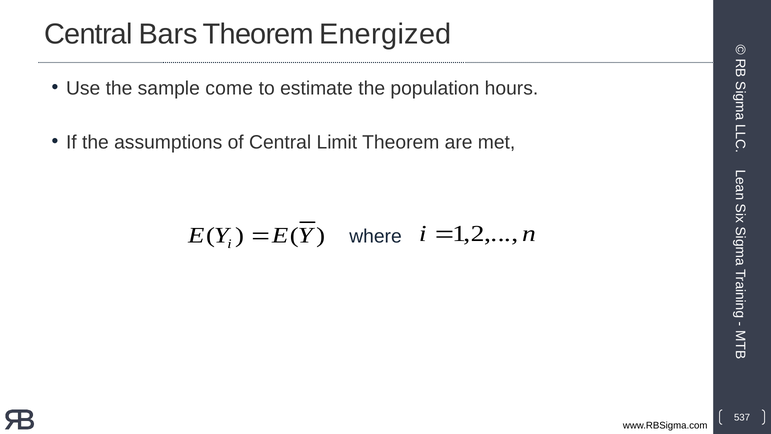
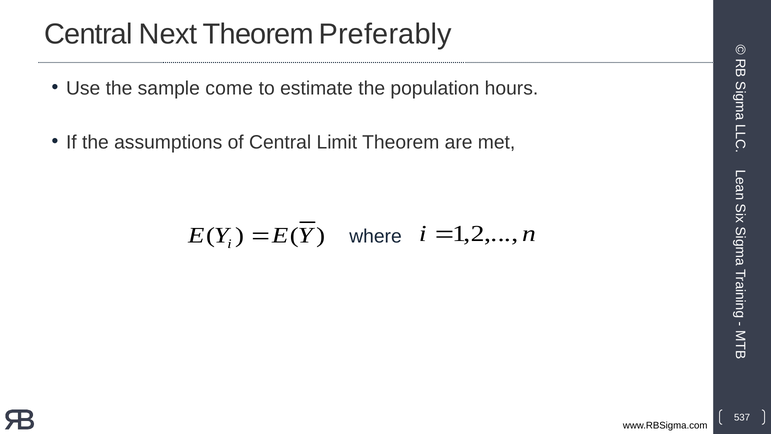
Bars: Bars -> Next
Energized: Energized -> Preferably
